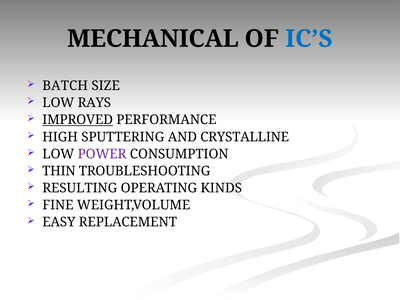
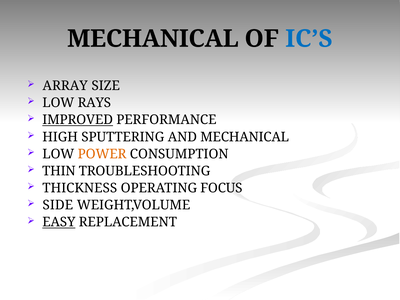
BATCH: BATCH -> ARRAY
AND CRYSTALLINE: CRYSTALLINE -> MECHANICAL
POWER colour: purple -> orange
RESULTING: RESULTING -> THICKNESS
KINDS: KINDS -> FOCUS
FINE: FINE -> SIDE
EASY underline: none -> present
